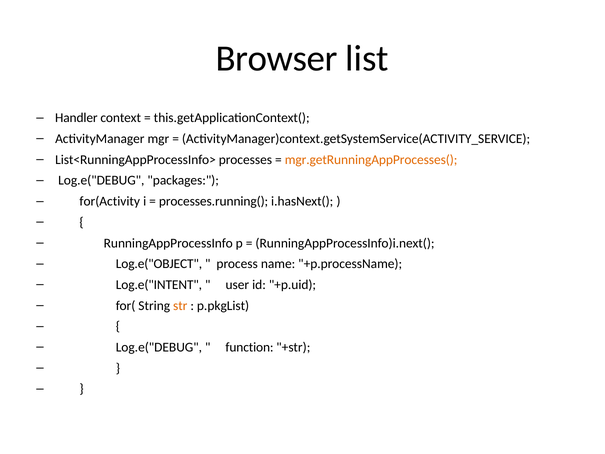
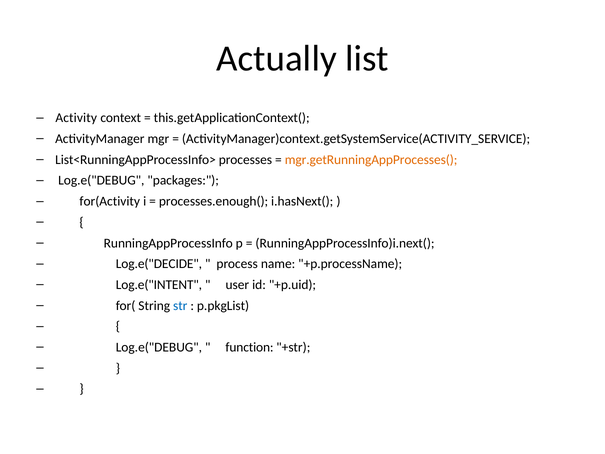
Browser: Browser -> Actually
Handler: Handler -> Activity
processes.running(: processes.running( -> processes.enough(
Log.e("OBJECT: Log.e("OBJECT -> Log.e("DECIDE
str colour: orange -> blue
